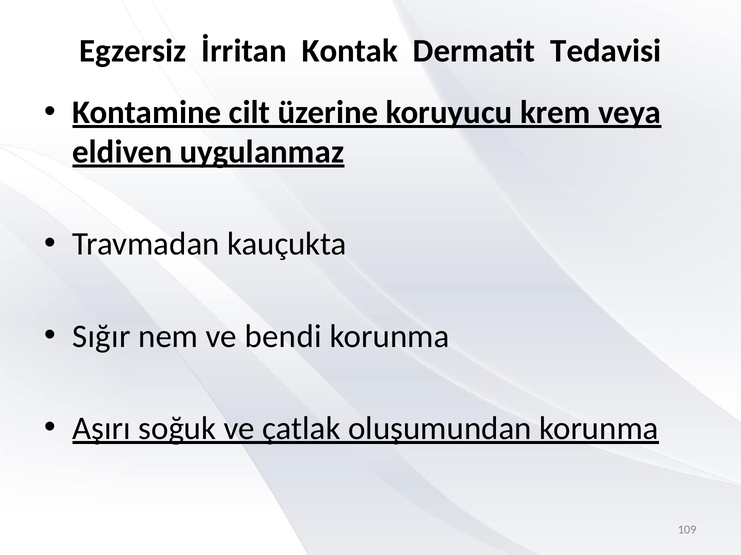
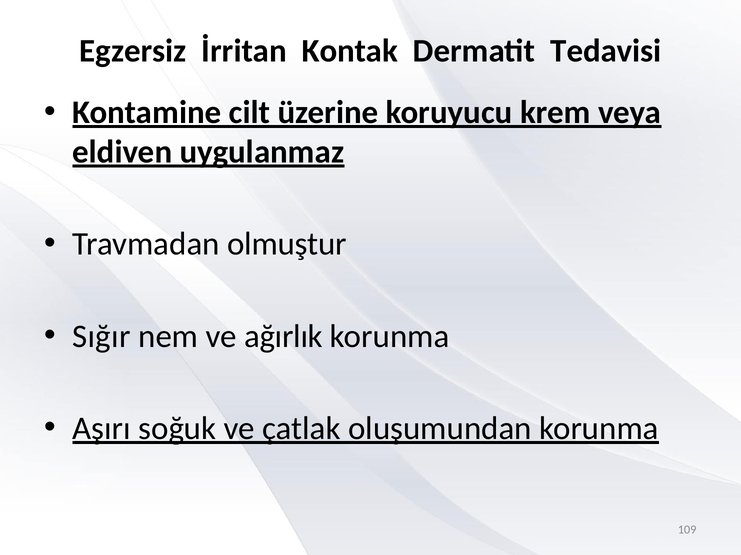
kauçukta: kauçukta -> olmuştur
bendi: bendi -> ağırlık
